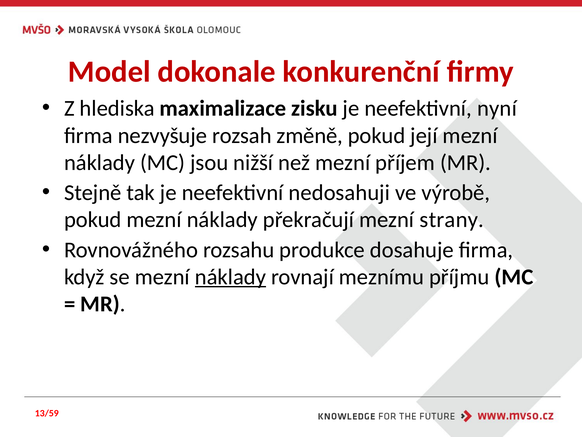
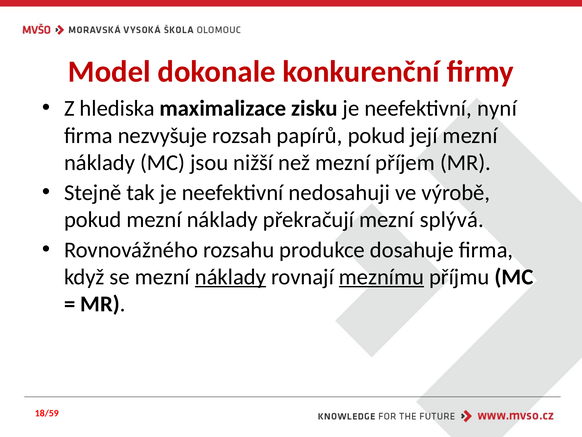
změně: změně -> papírů
strany: strany -> splývá
meznímu underline: none -> present
13/59: 13/59 -> 18/59
